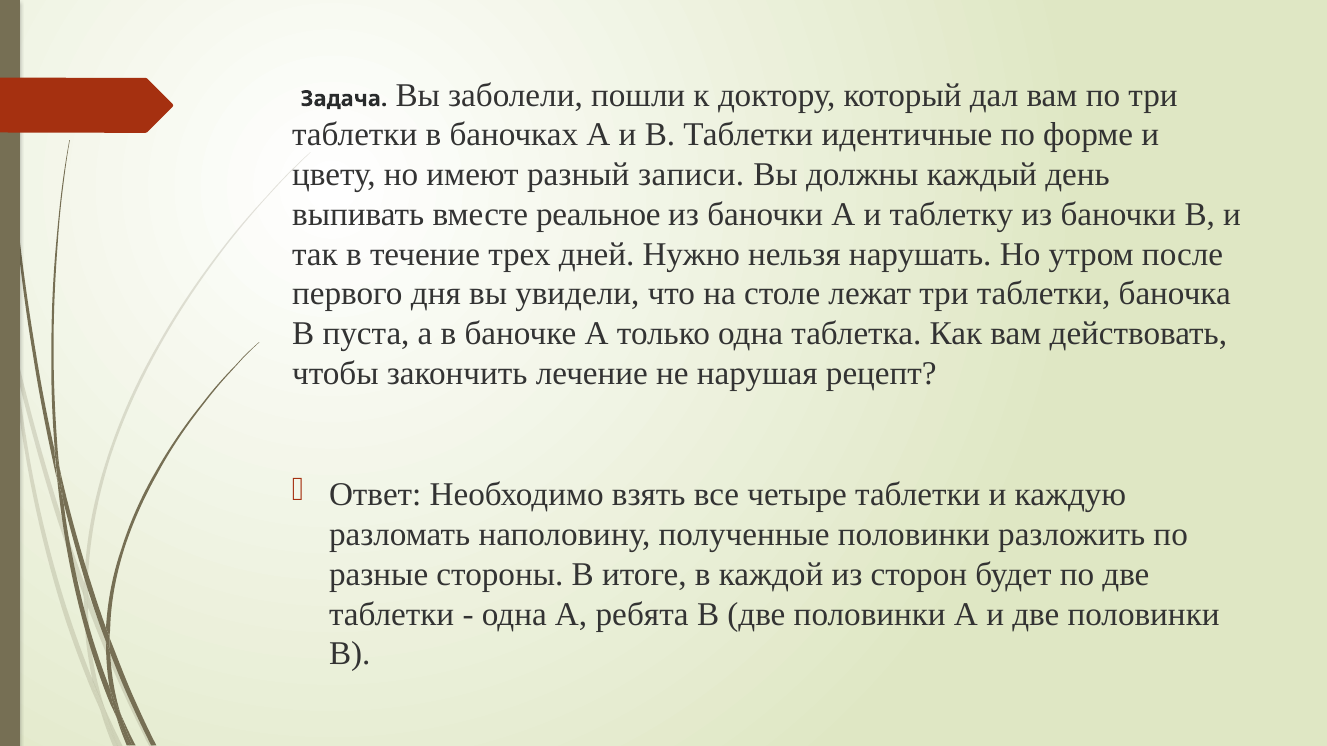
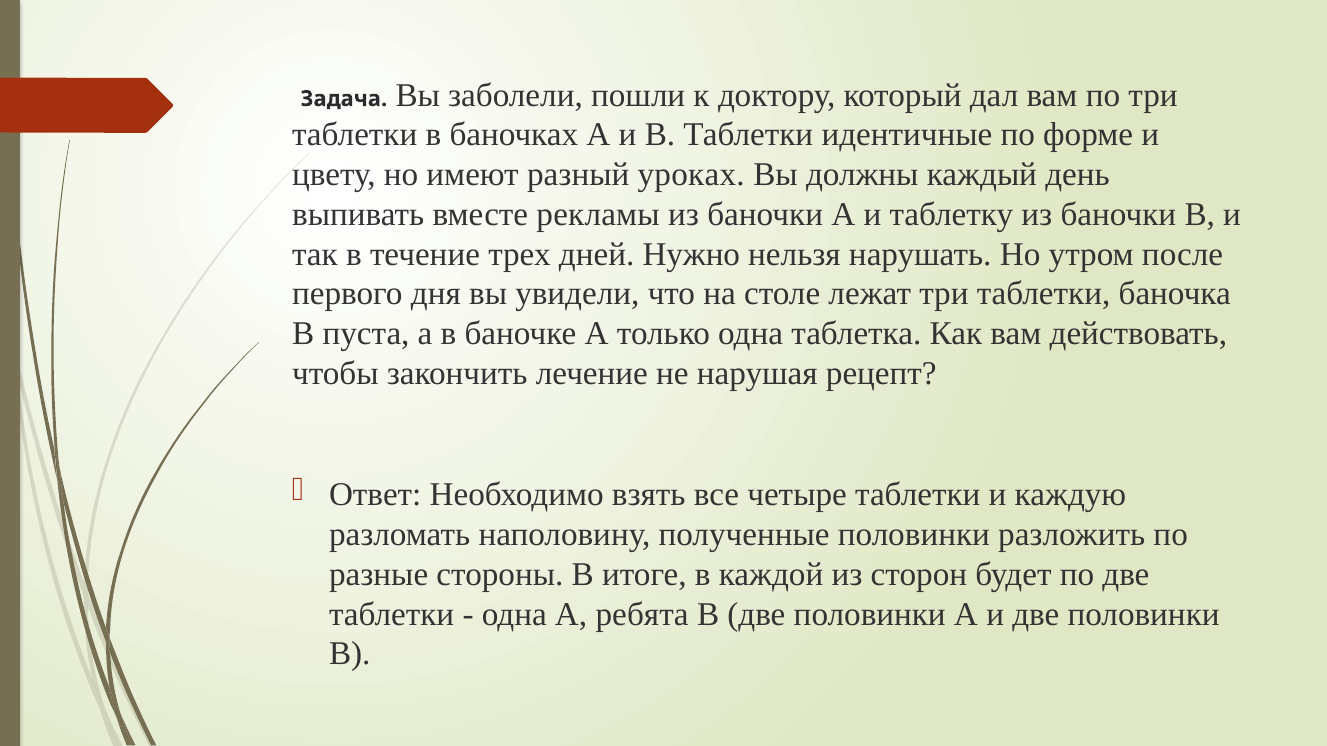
записи: записи -> уроках
реальное: реальное -> рекламы
